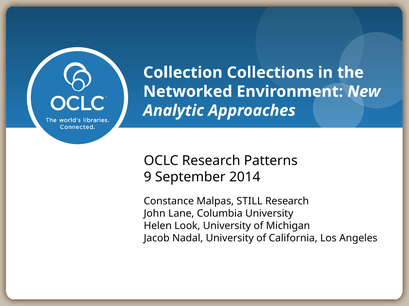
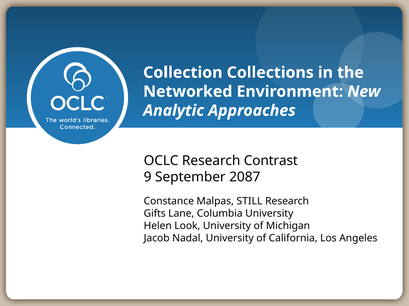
Patterns: Patterns -> Contrast
2014: 2014 -> 2087
John: John -> Gifts
